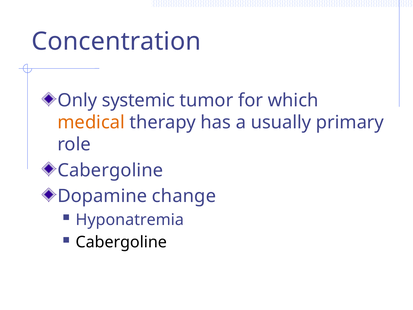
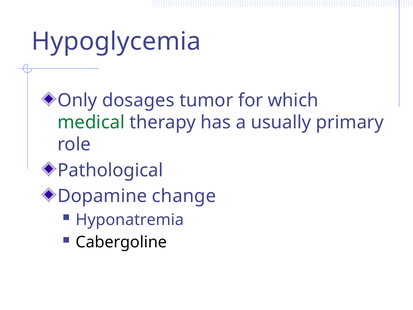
Concentration: Concentration -> Hypoglycemia
systemic: systemic -> dosages
medical colour: orange -> green
Cabergoline at (110, 170): Cabergoline -> Pathological
